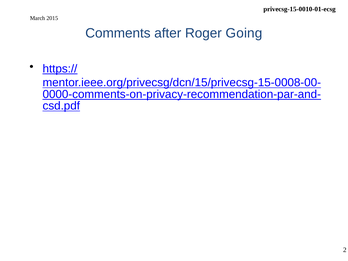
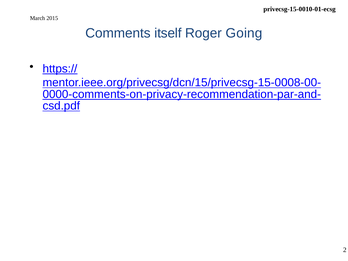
after: after -> itself
